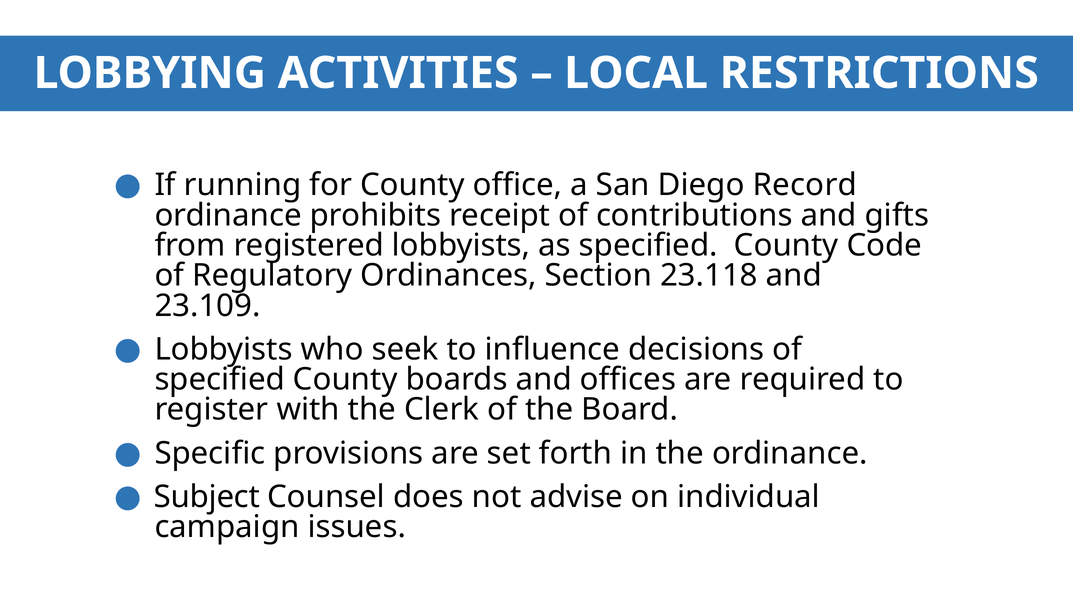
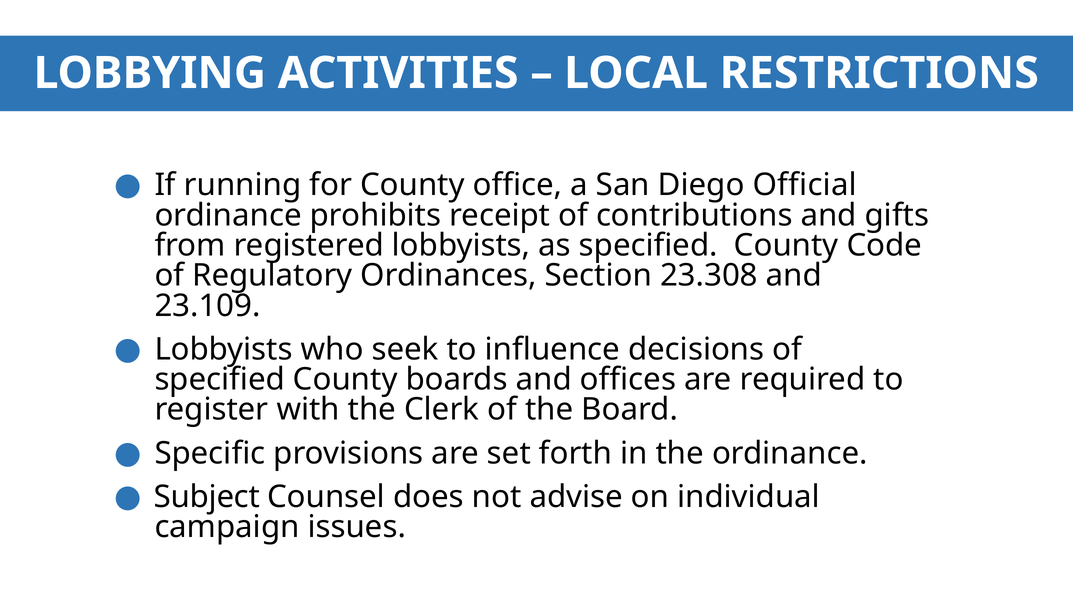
Record: Record -> Official
23.118: 23.118 -> 23.308
